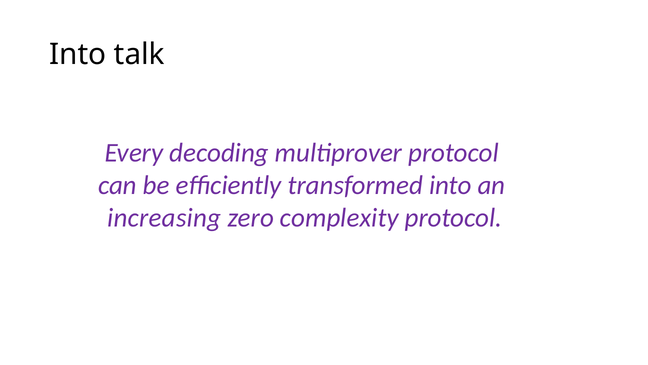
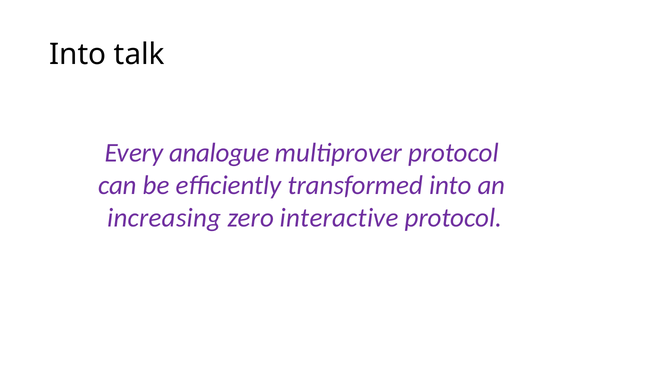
decoding: decoding -> analogue
complexity: complexity -> interactive
